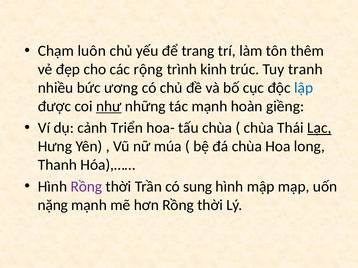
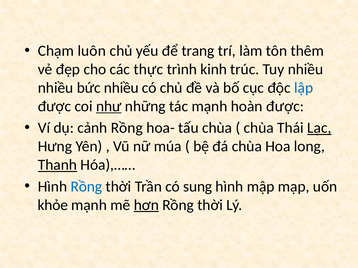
rộng: rộng -> thực
Tuy tranh: tranh -> nhiều
bức ương: ương -> nhiều
hoàn giềng: giềng -> được
cảnh Triển: Triển -> Rồng
Thanh underline: none -> present
Rồng at (86, 187) colour: purple -> blue
nặng: nặng -> khỏe
hơn underline: none -> present
